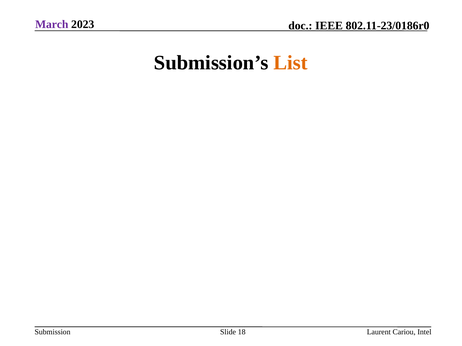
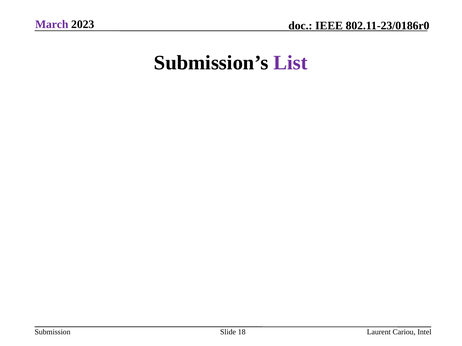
List colour: orange -> purple
